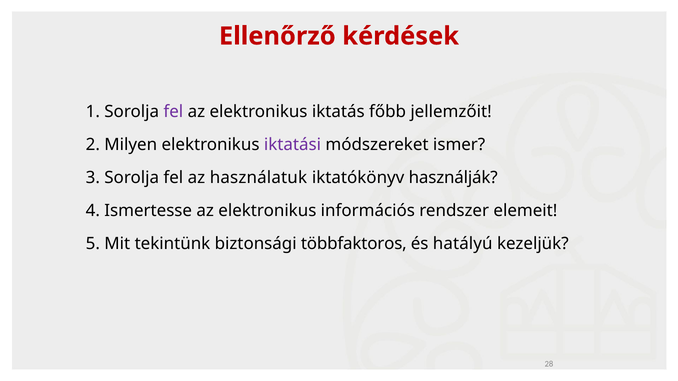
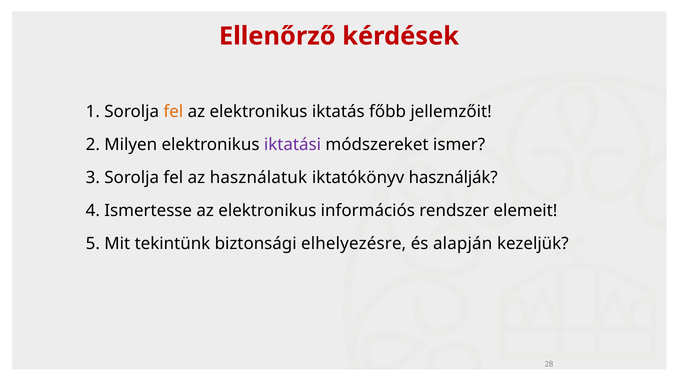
fel at (173, 112) colour: purple -> orange
többfaktoros: többfaktoros -> elhelyezésre
hatályú: hatályú -> alapján
